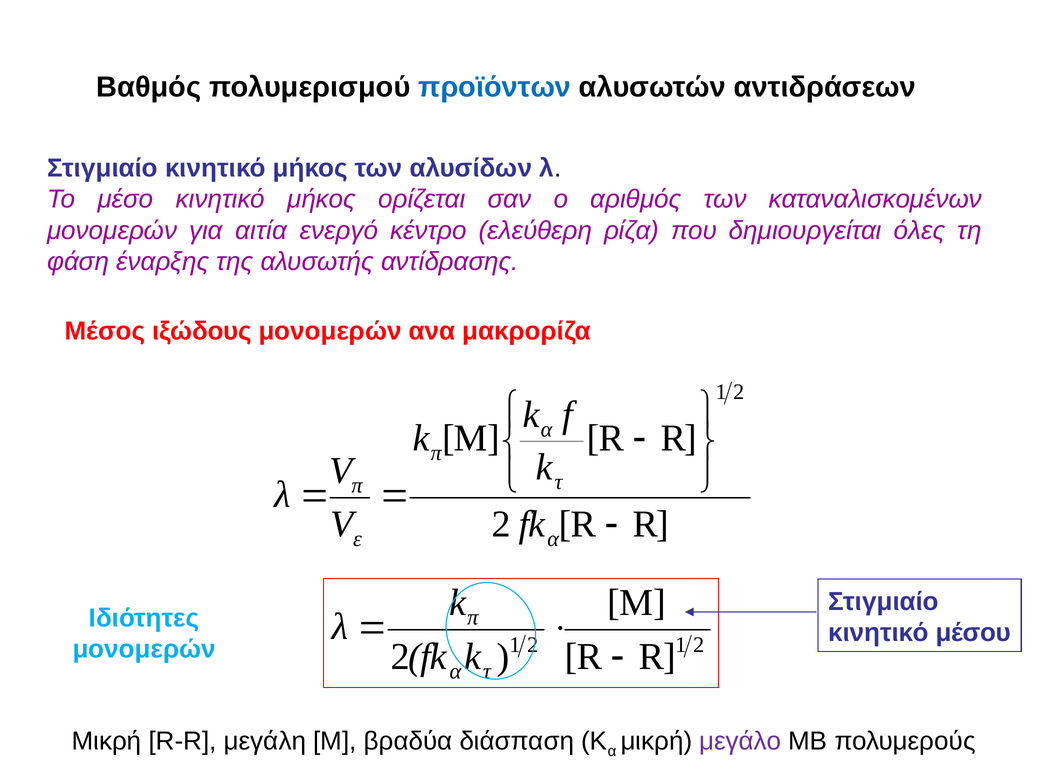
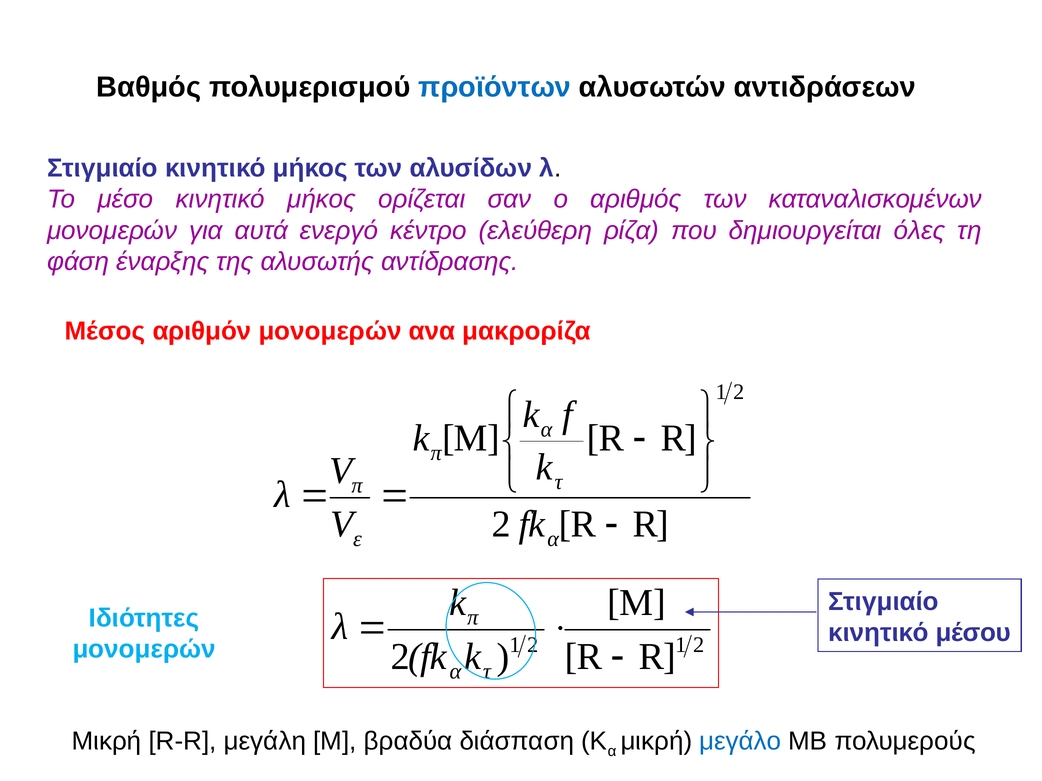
αιτία: αιτία -> αυτά
ιξώδους: ιξώδους -> αριθμόν
μεγάλο colour: purple -> blue
